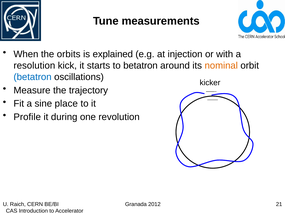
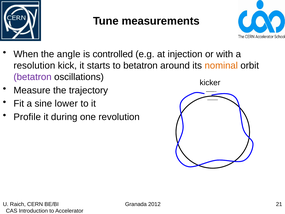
orbits: orbits -> angle
explained: explained -> controlled
betatron at (33, 77) colour: blue -> purple
place: place -> lower
